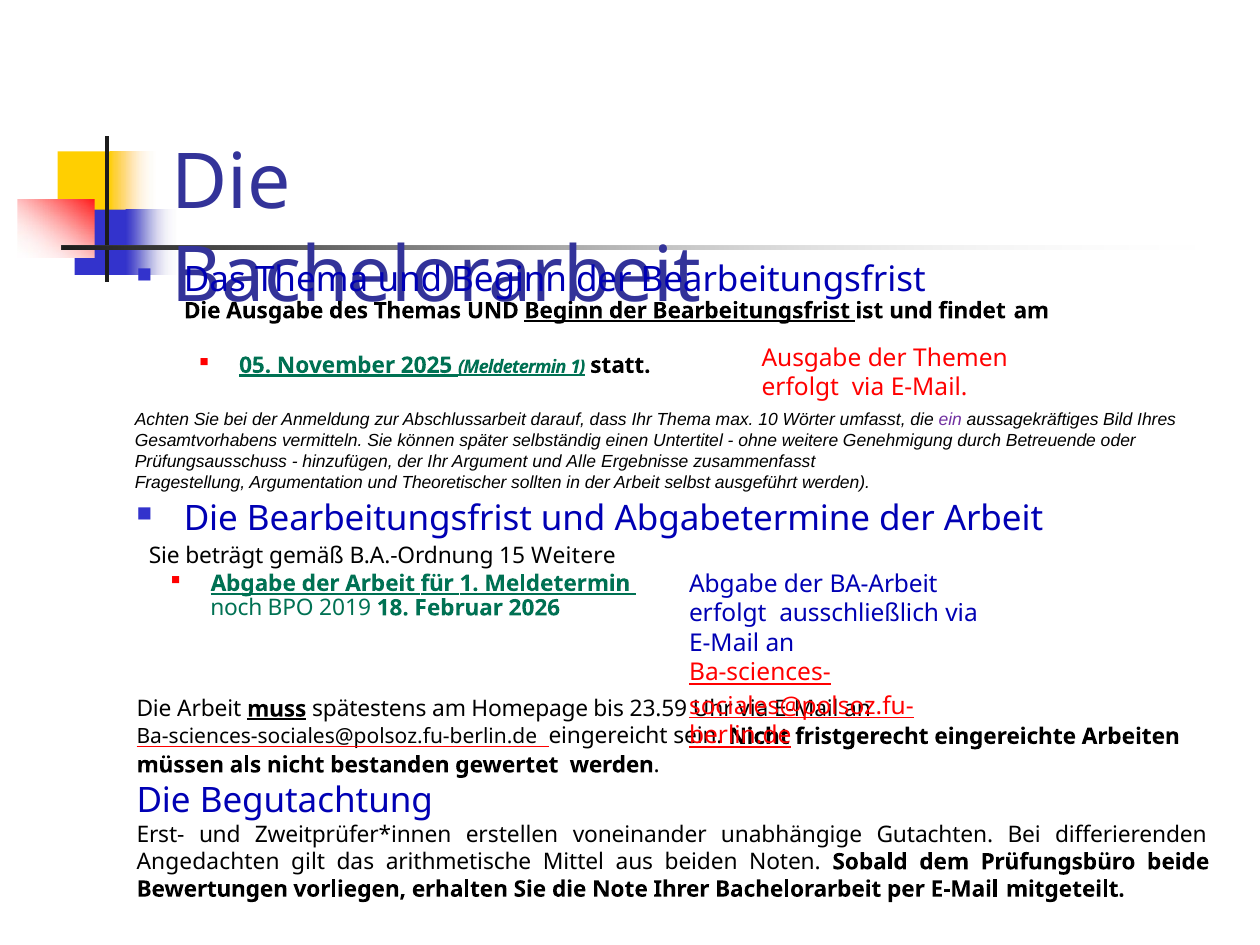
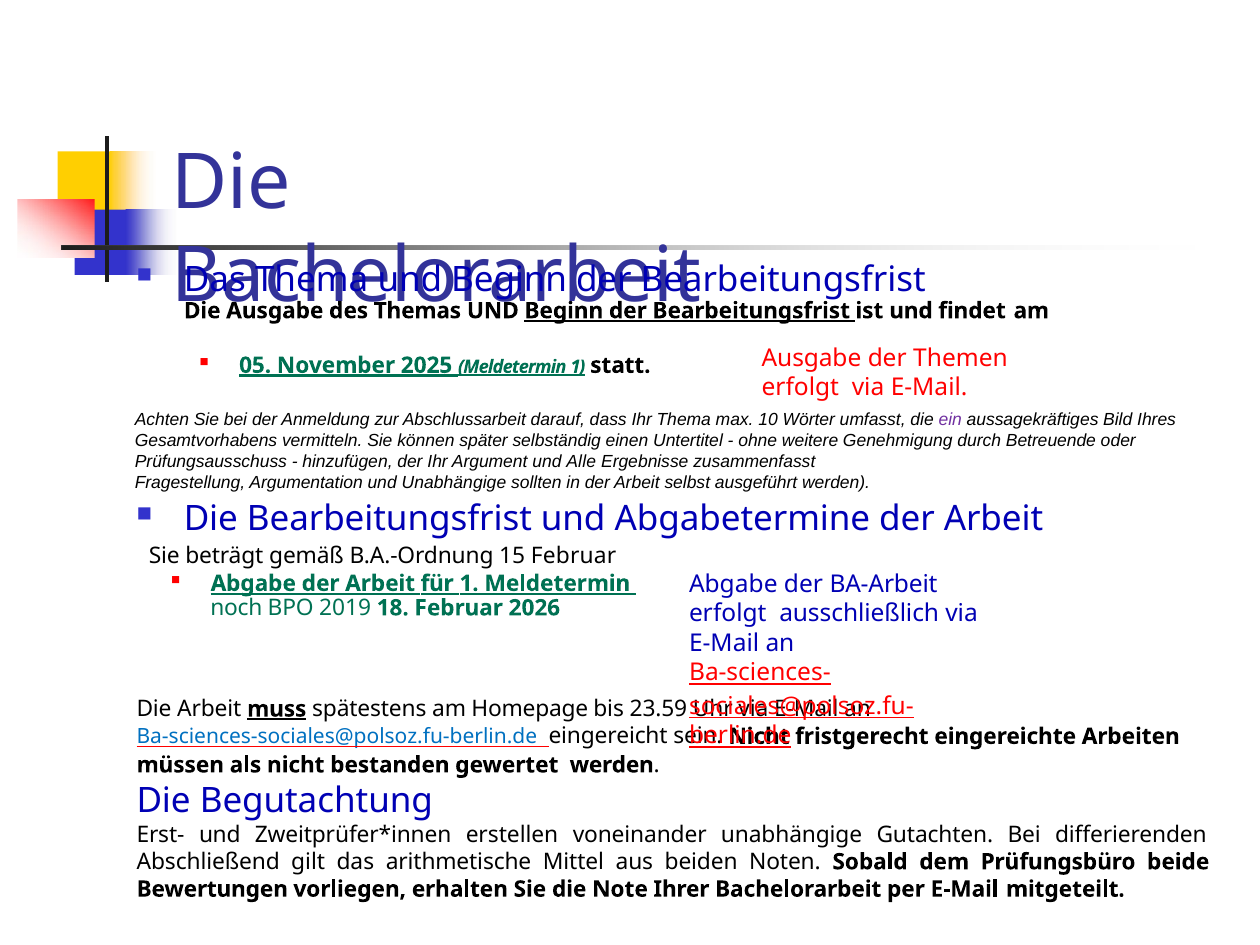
und Theoretischer: Theoretischer -> Unabhängige
15 Weitere: Weitere -> Februar
Ba-sciences-sociales@polsoz.fu-berlin.de colour: black -> blue
Angedachten: Angedachten -> Abschließend
